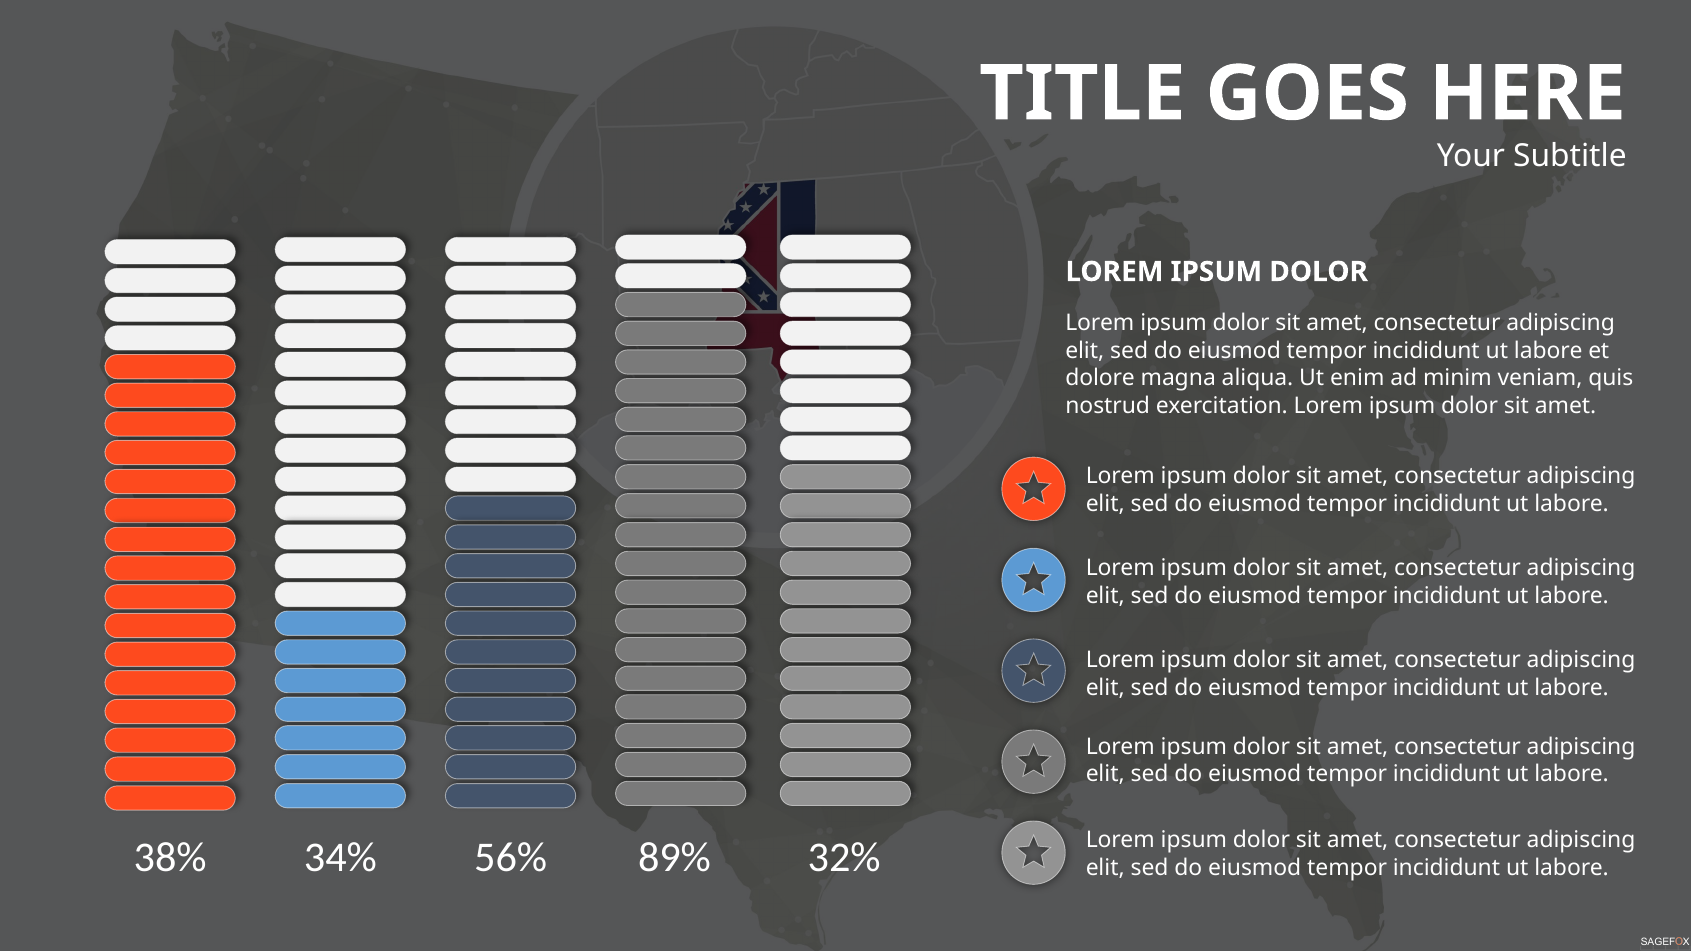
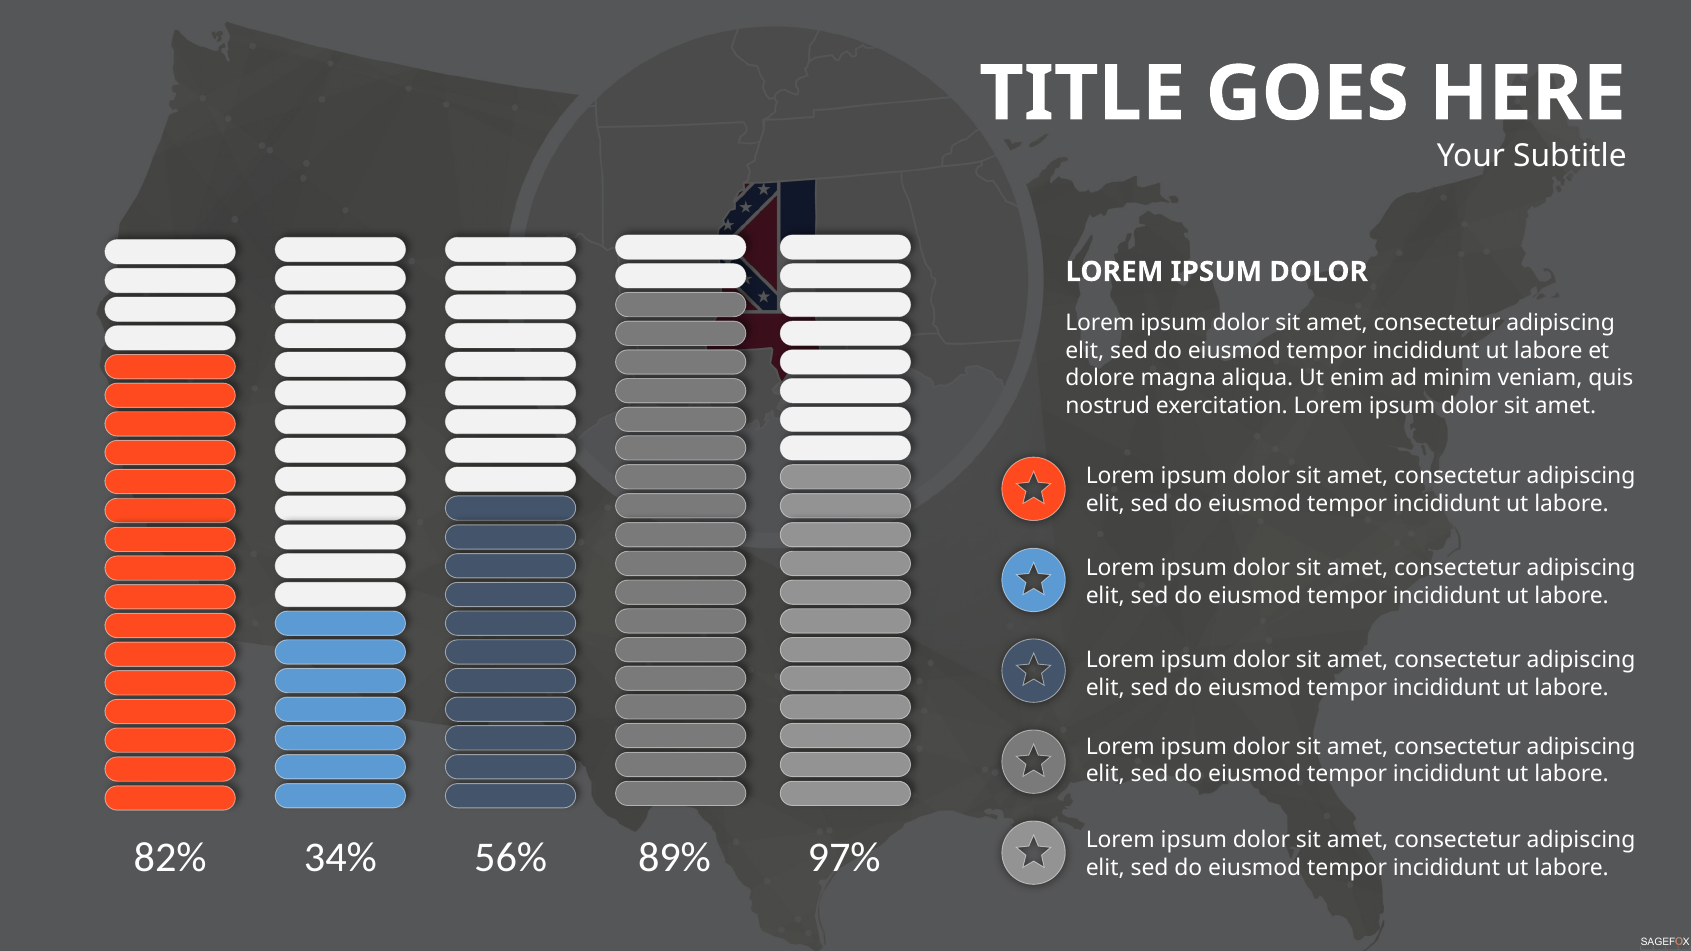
38%: 38% -> 82%
32%: 32% -> 97%
